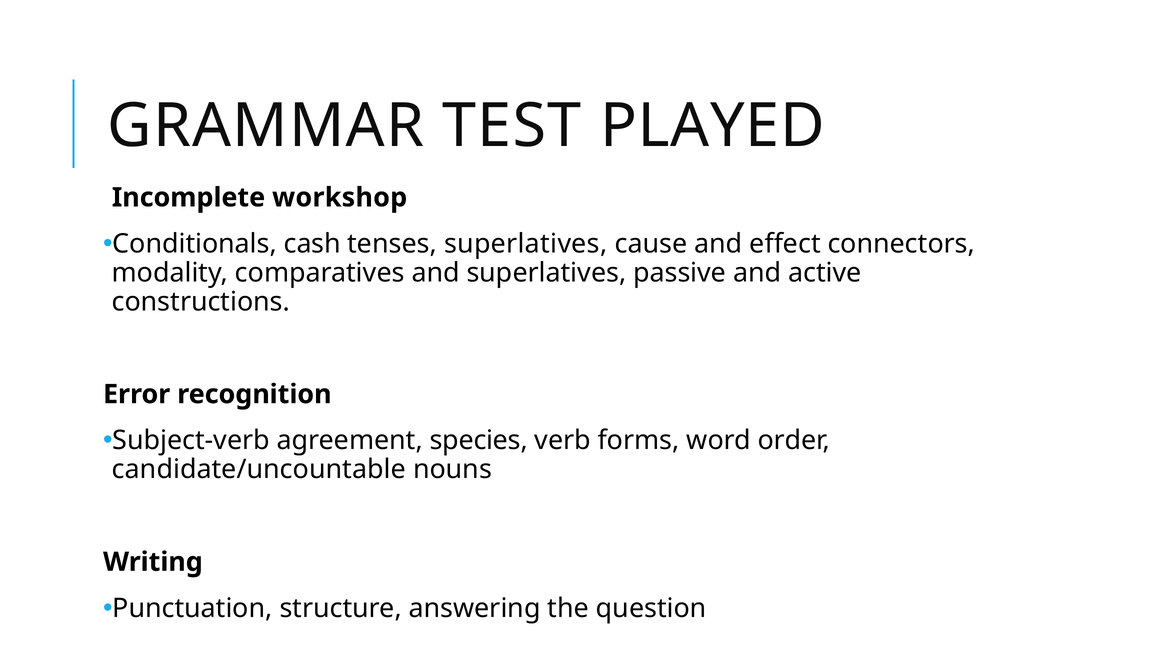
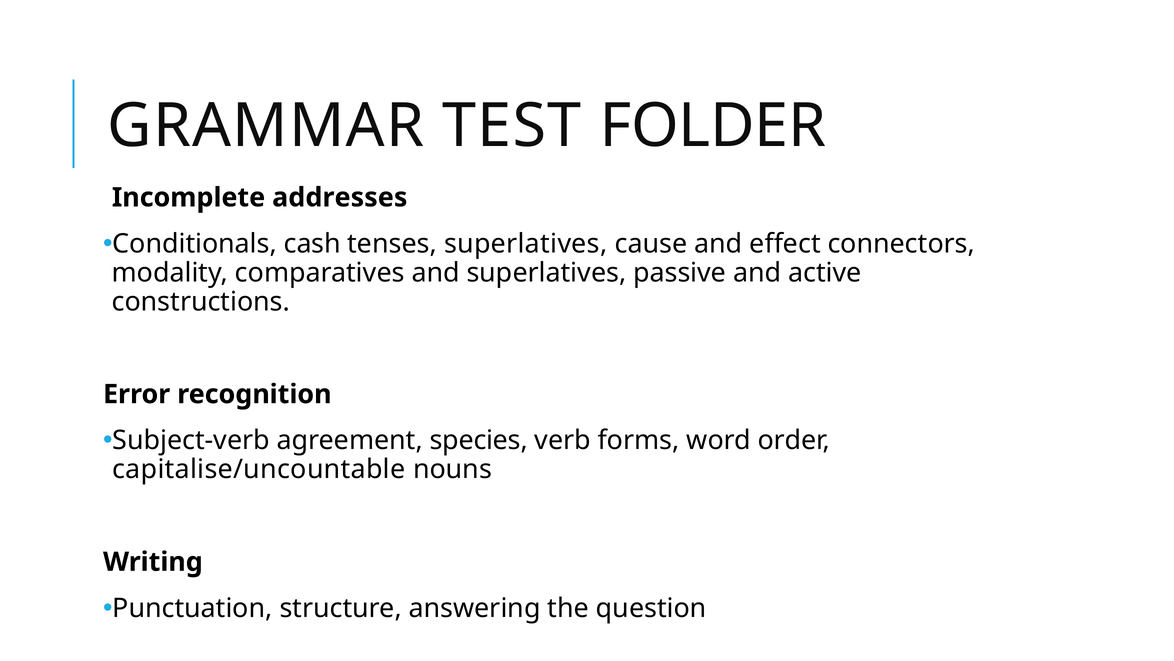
PLAYED: PLAYED -> FOLDER
workshop: workshop -> addresses
candidate/uncountable: candidate/uncountable -> capitalise/uncountable
